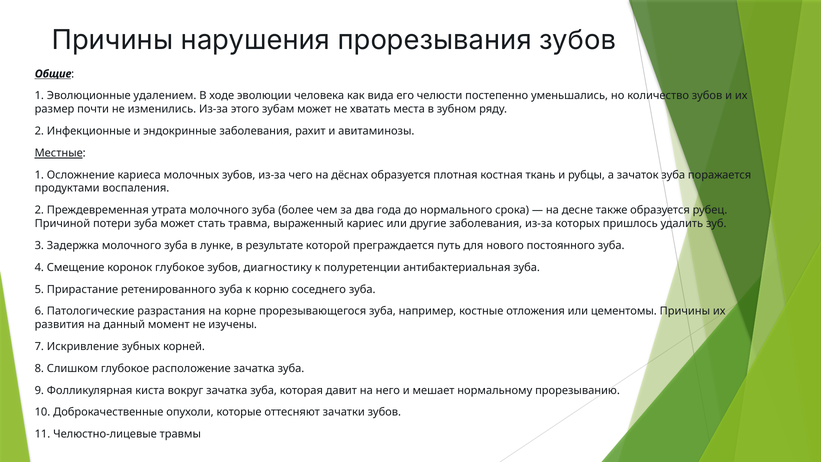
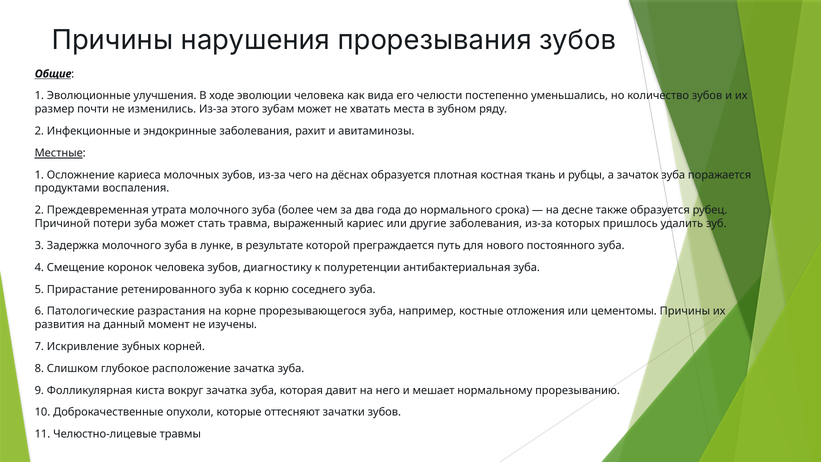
удалением: удалением -> улучшения
коронок глубокое: глубокое -> человека
